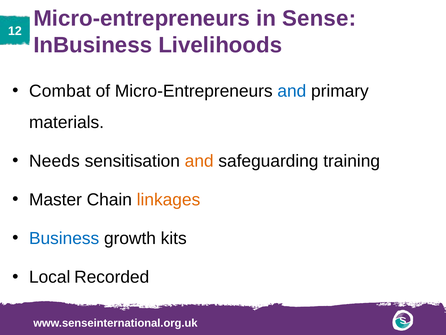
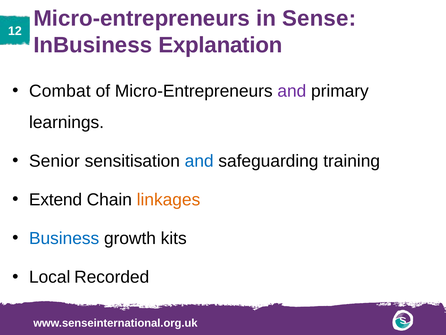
Livelihoods: Livelihoods -> Explanation
and at (292, 91) colour: blue -> purple
materials: materials -> learnings
Needs: Needs -> Senior
and at (199, 161) colour: orange -> blue
Master: Master -> Extend
